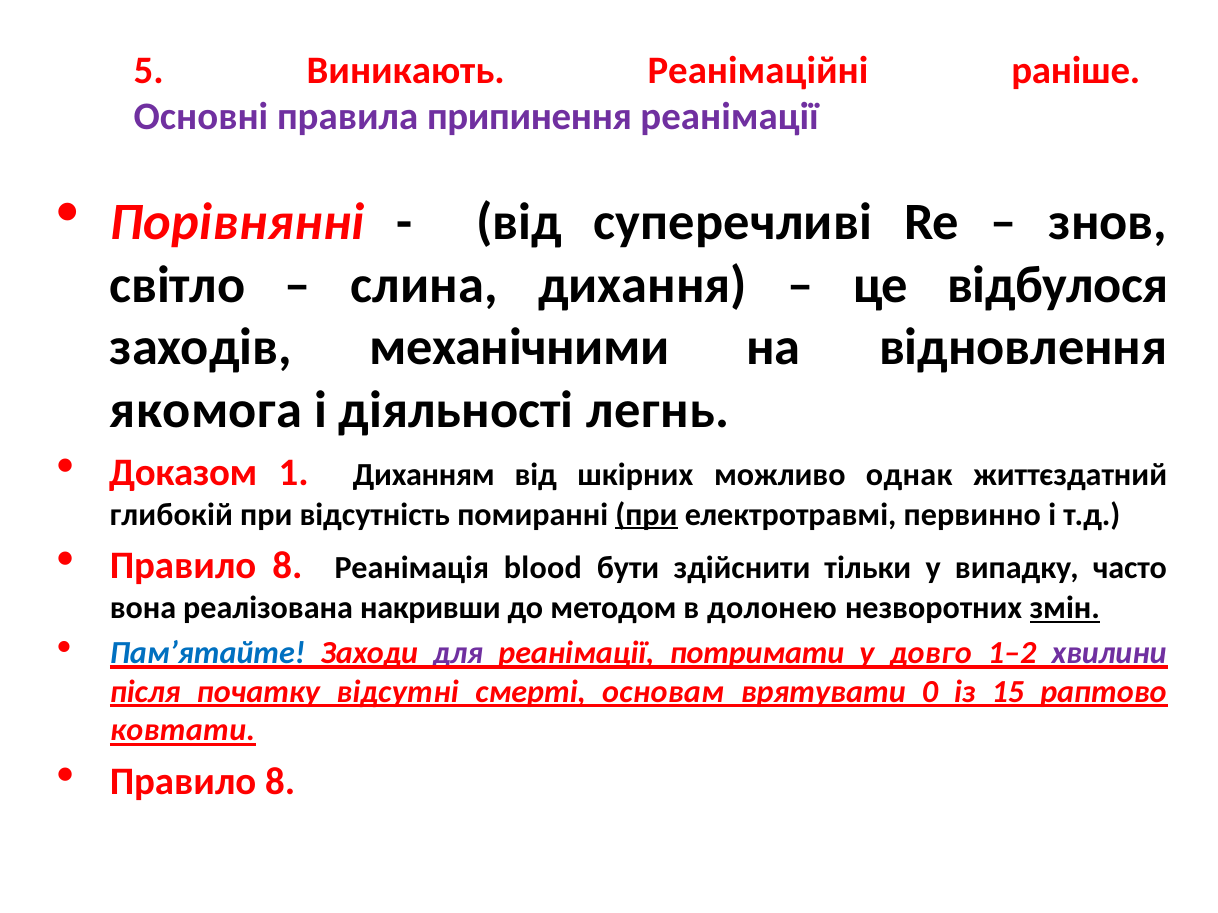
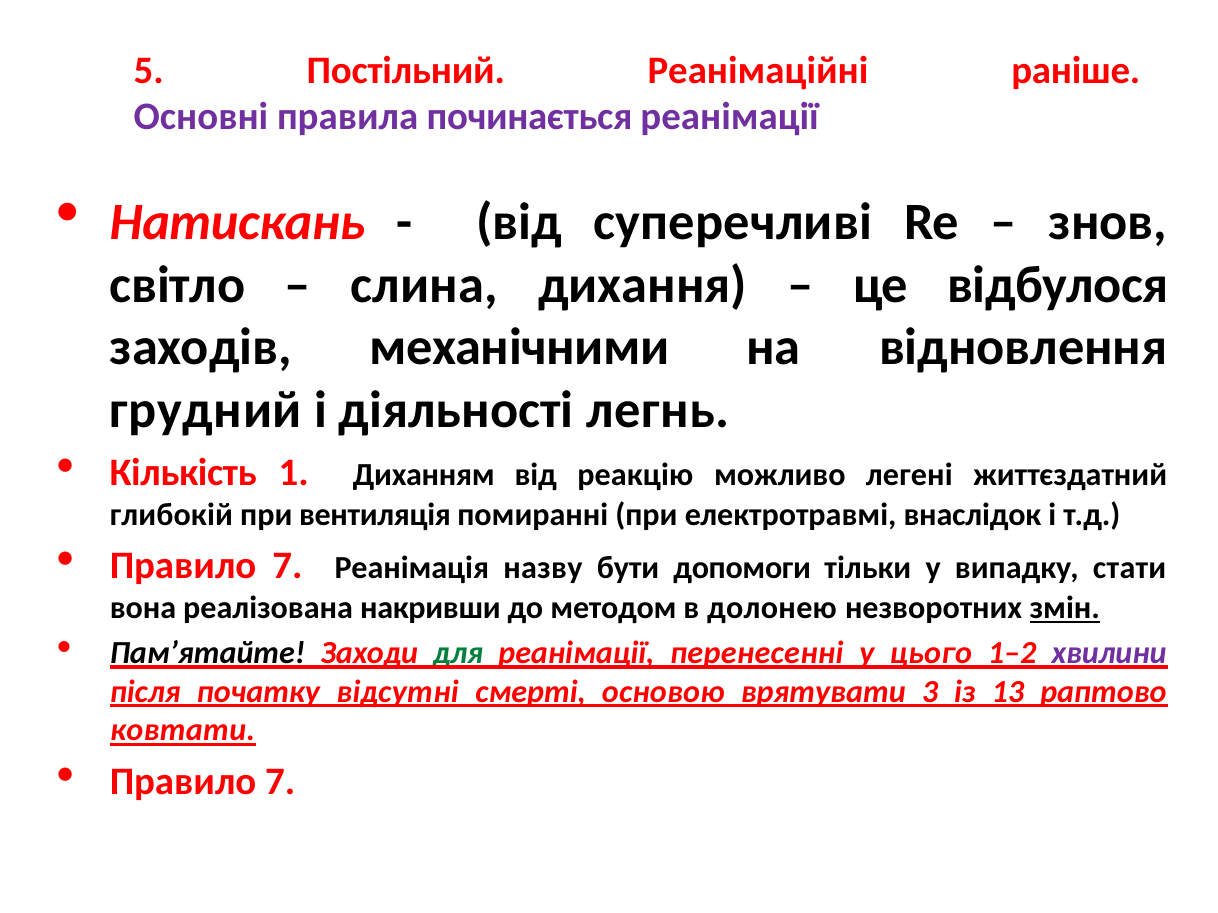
Виникають: Виникають -> Постільний
припинення: припинення -> починається
Порівнянні: Порівнянні -> Натискань
якомога: якомога -> грудний
Доказом: Доказом -> Кількість
шкірних: шкірних -> реакцію
однак: однак -> легені
відсутність: відсутність -> вентиляція
при at (646, 515) underline: present -> none
первинно: первинно -> внаслідок
8 at (287, 566): 8 -> 7
blood: blood -> назву
здійснити: здійснити -> допомоги
часто: часто -> стати
Пам’ятайте colour: blue -> black
для colour: purple -> green
потримати: потримати -> перенесенні
довго: довго -> цього
основам: основам -> основою
0: 0 -> 3
15: 15 -> 13
8 at (280, 782): 8 -> 7
